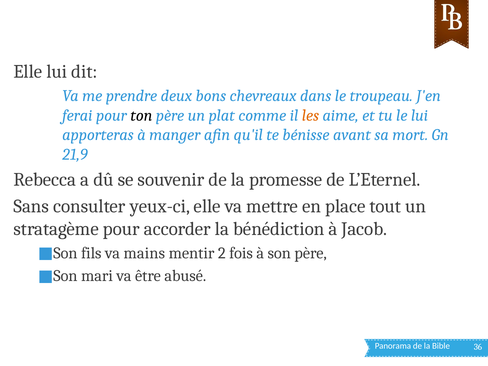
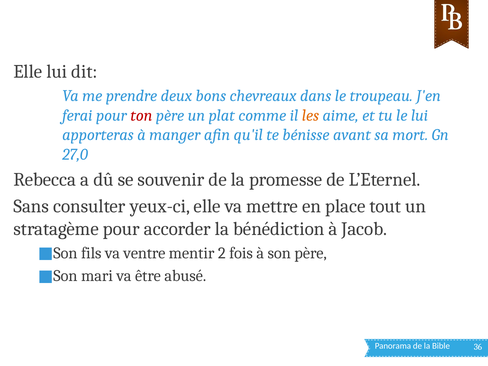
ton colour: black -> red
21,9: 21,9 -> 27,0
mains: mains -> ventre
